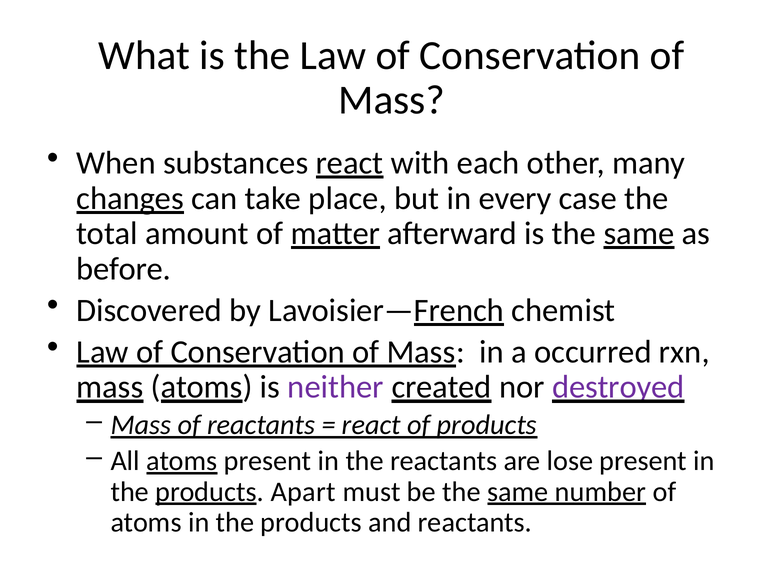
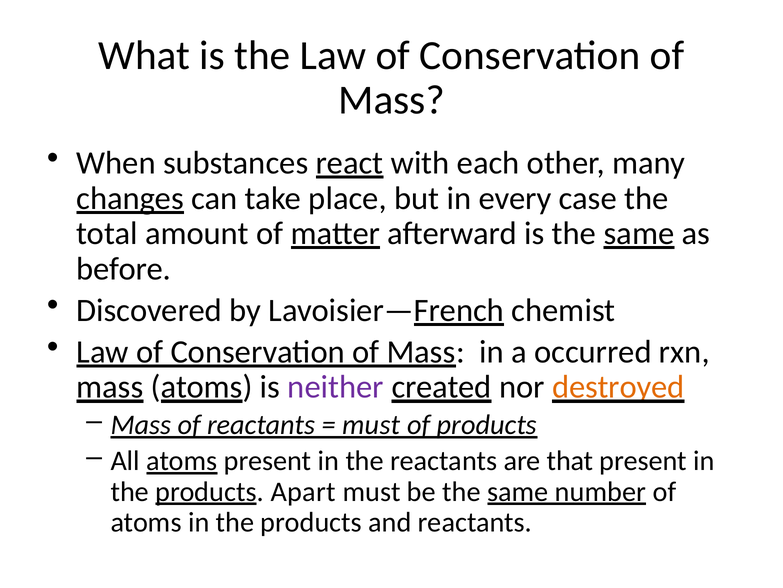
destroyed colour: purple -> orange
react at (371, 425): react -> must
lose: lose -> that
